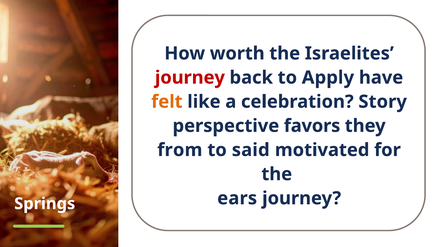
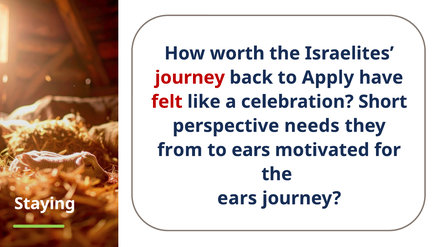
felt colour: orange -> red
Story: Story -> Short
favors: favors -> needs
to said: said -> ears
Springs: Springs -> Staying
